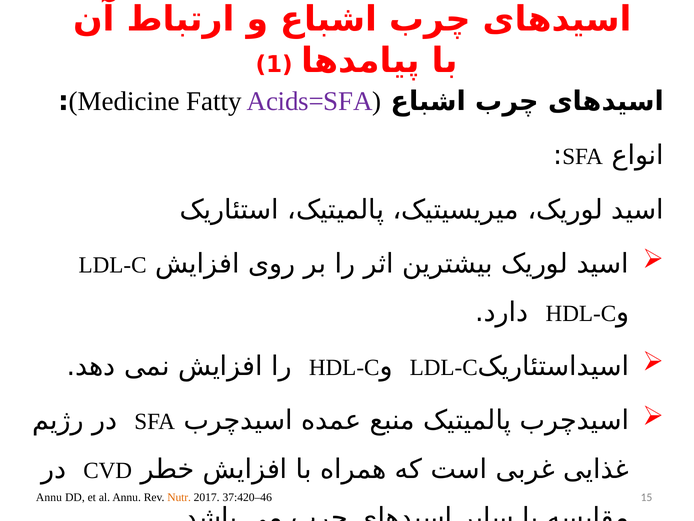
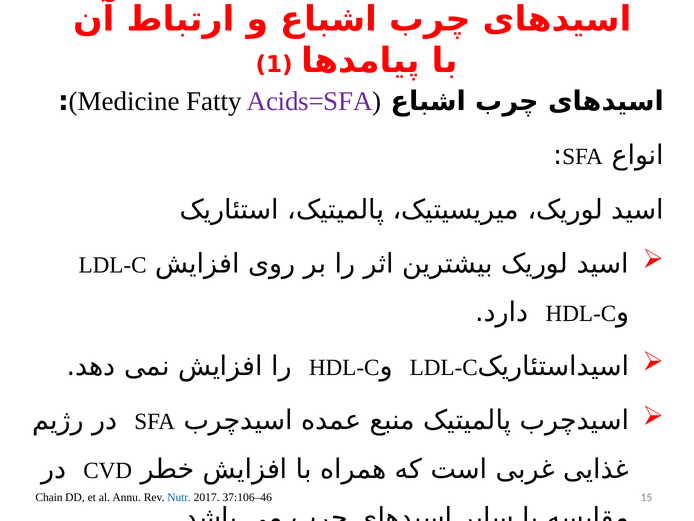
Annu at (49, 497): Annu -> Chain
Nutr colour: orange -> blue
37:420–46: 37:420–46 -> 37:106–46
